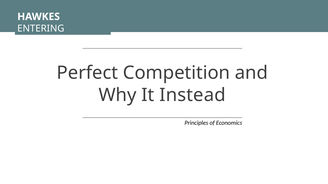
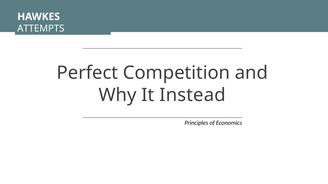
ENTERING: ENTERING -> ATTEMPTS
